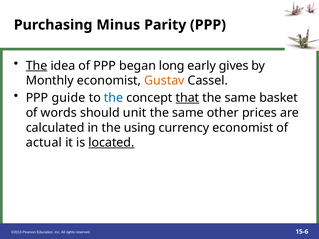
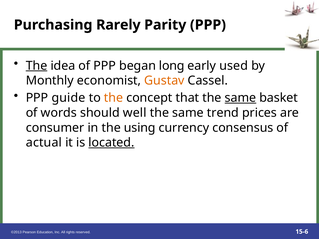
Minus: Minus -> Rarely
gives: gives -> used
the at (114, 98) colour: blue -> orange
that underline: present -> none
same at (240, 98) underline: none -> present
unit: unit -> well
other: other -> trend
calculated: calculated -> consumer
currency economist: economist -> consensus
